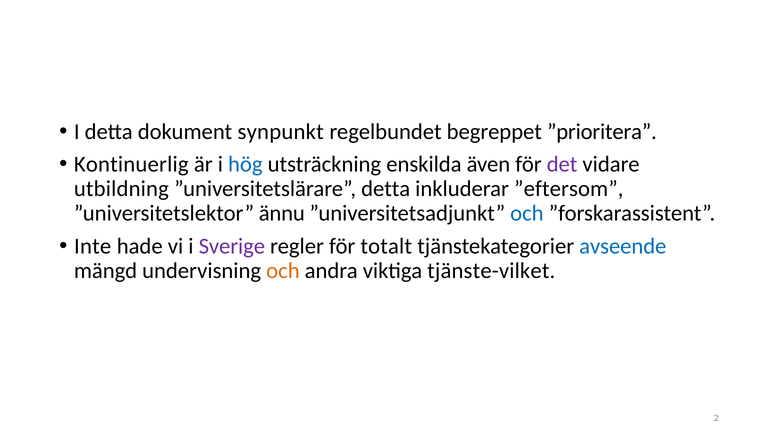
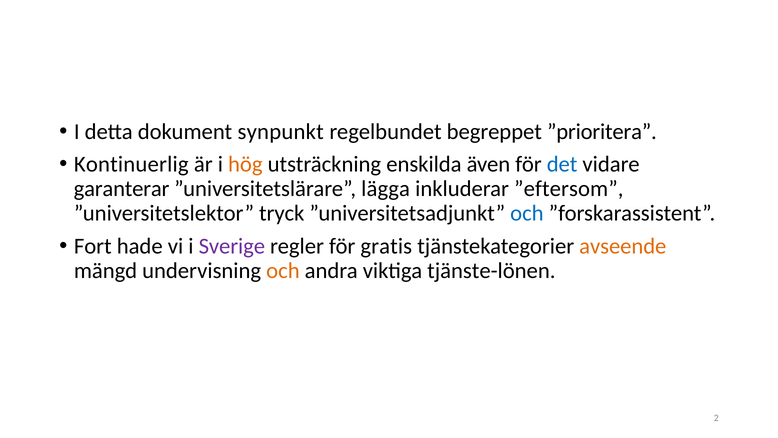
hög colour: blue -> orange
det colour: purple -> blue
utbildning: utbildning -> garanterar
”universitetslärare detta: detta -> lägga
ännu: ännu -> tryck
Inte: Inte -> Fort
totalt: totalt -> gratis
avseende colour: blue -> orange
tjänste-vilket: tjänste-vilket -> tjänste-lönen
